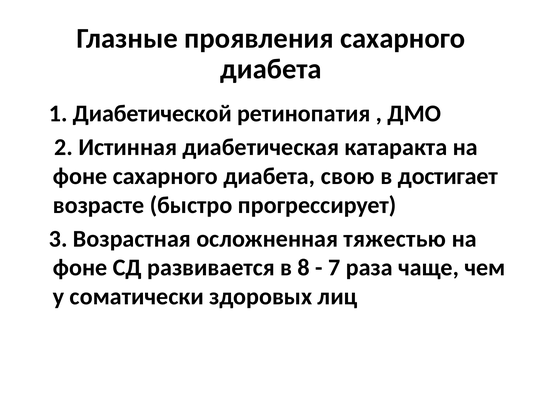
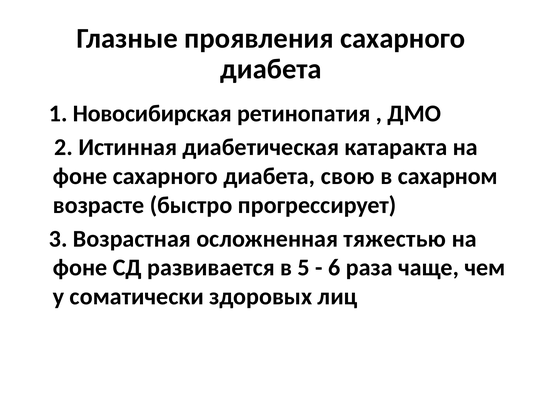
Диабетической: Диабетической -> Новосибирская
достигает: достигает -> сахарном
8: 8 -> 5
7: 7 -> 6
